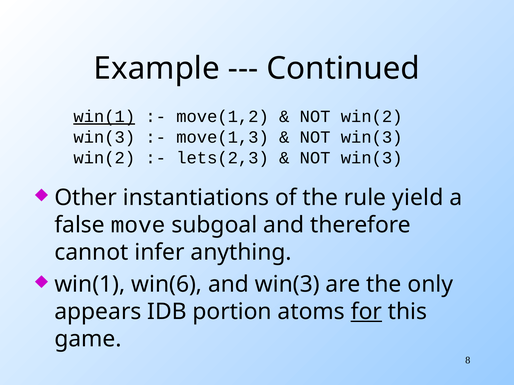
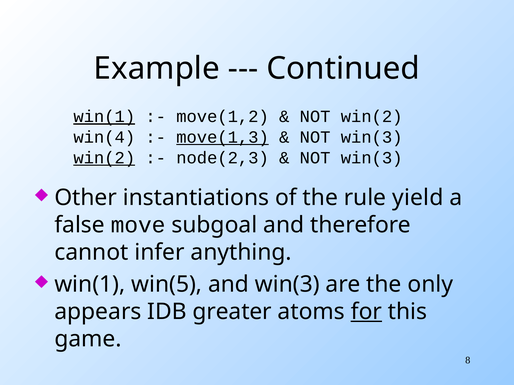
win(3 at (104, 137): win(3 -> win(4
move(1,3 underline: none -> present
win(2 at (104, 158) underline: none -> present
lets(2,3: lets(2,3 -> node(2,3
win(6: win(6 -> win(5
portion: portion -> greater
